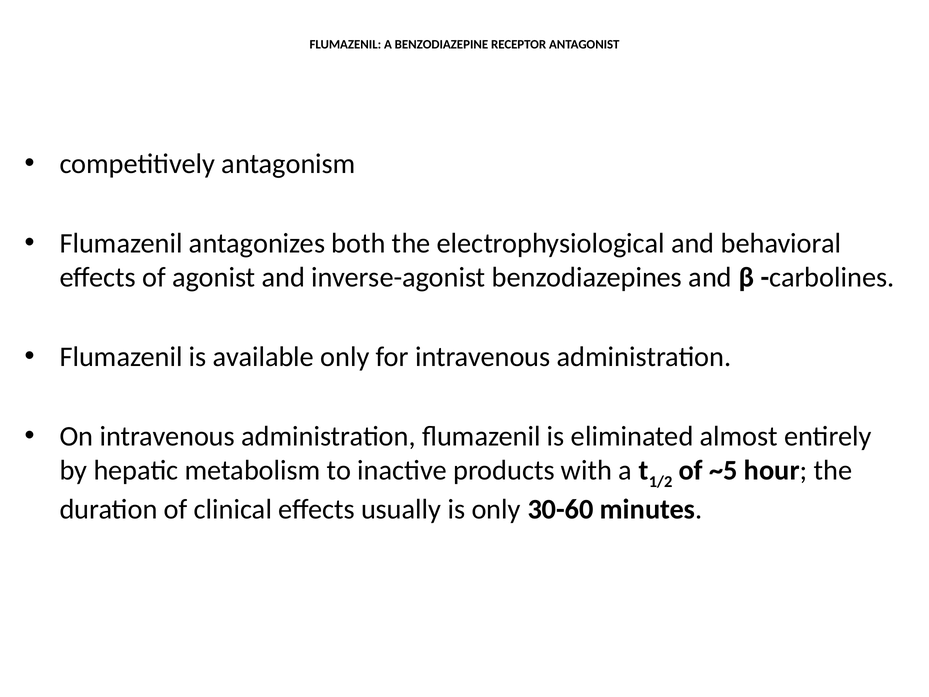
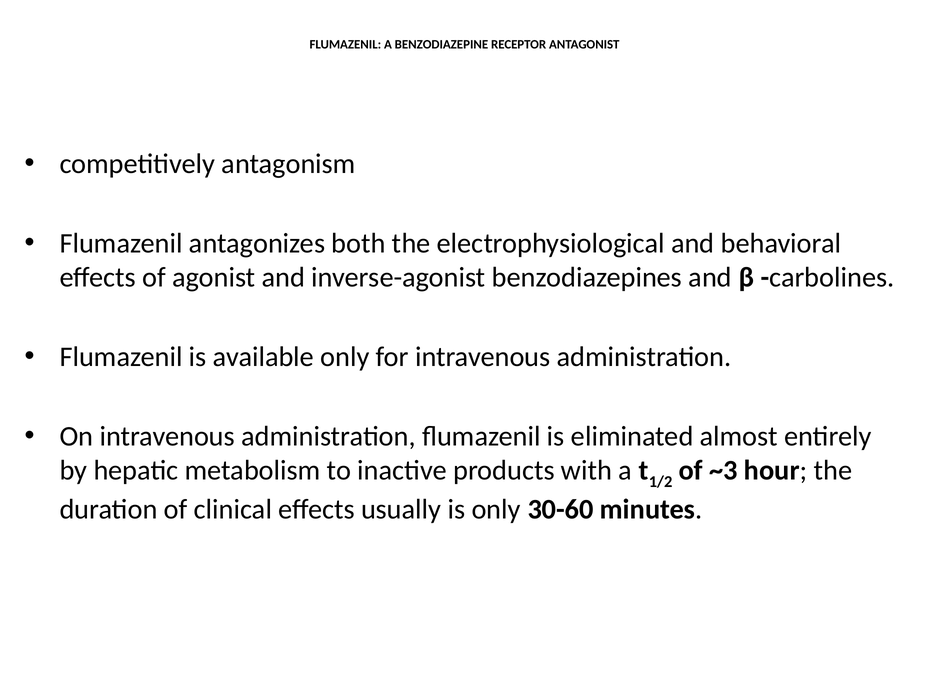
~5: ~5 -> ~3
